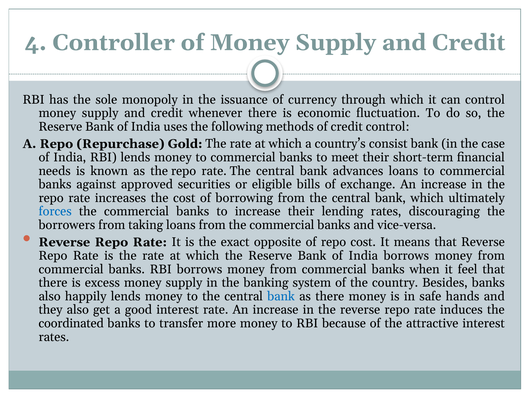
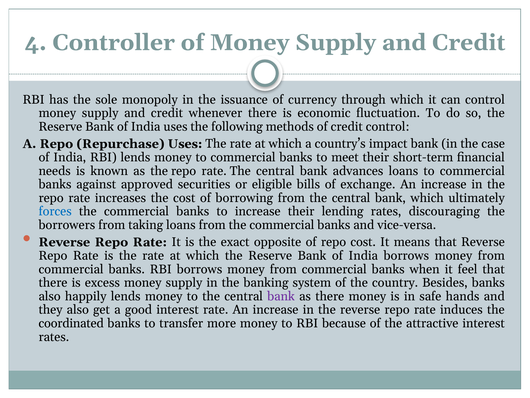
Repurchase Gold: Gold -> Uses
consist: consist -> impact
bank at (281, 296) colour: blue -> purple
